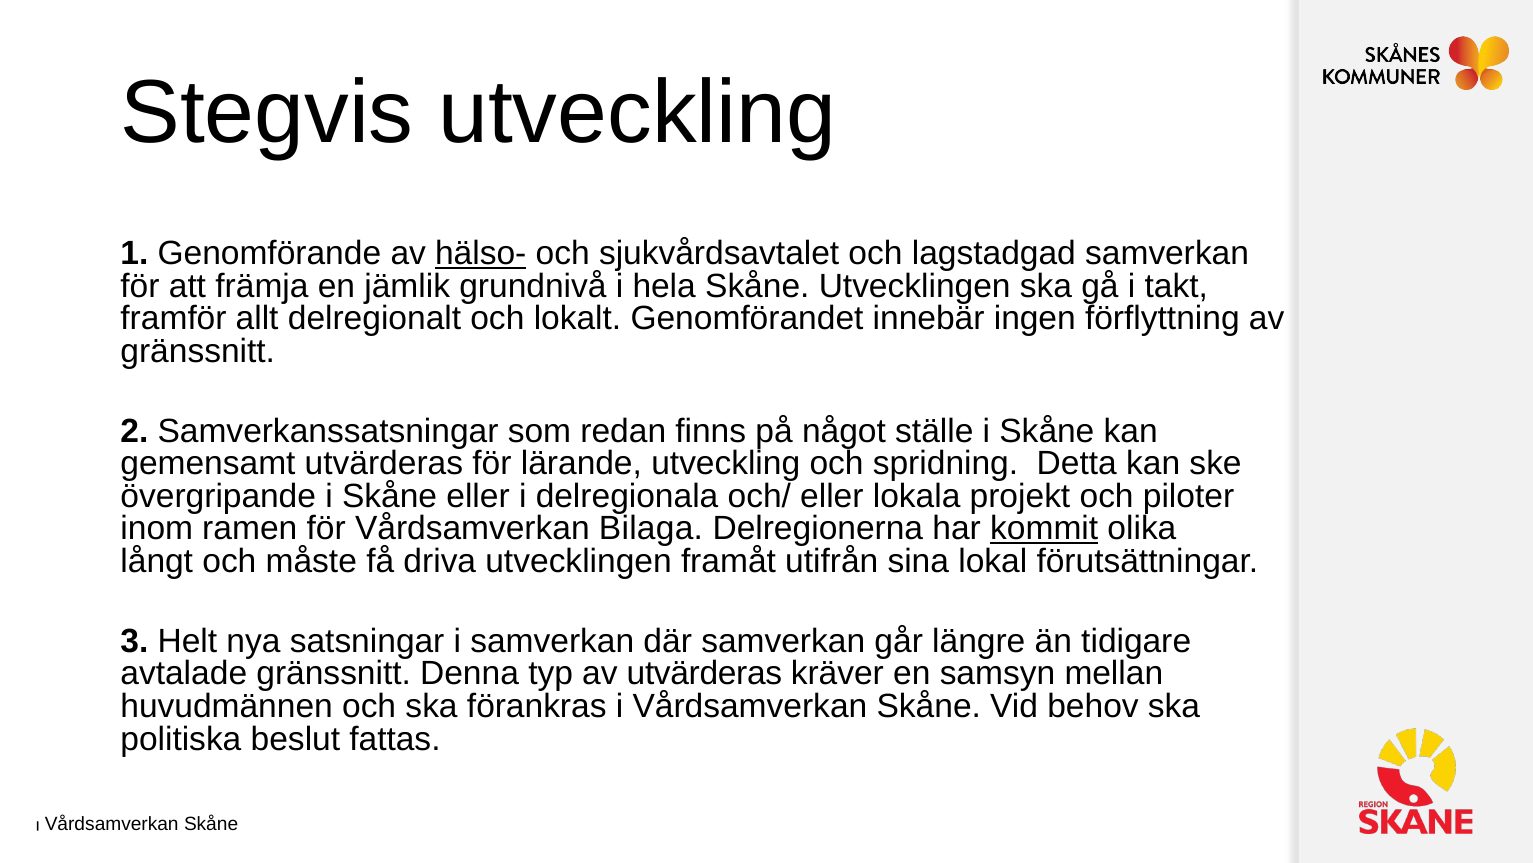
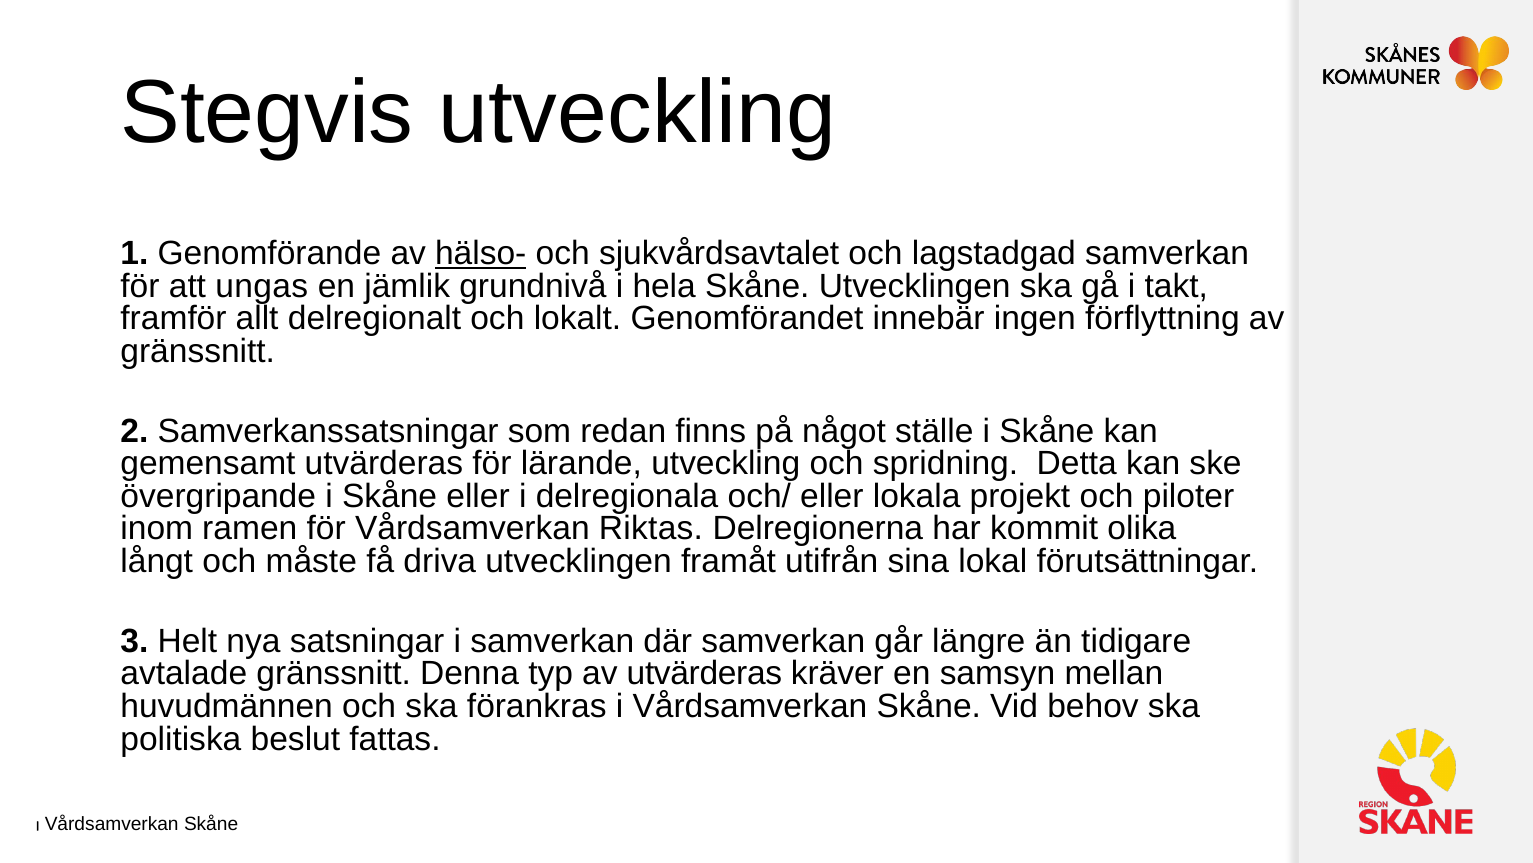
främja: främja -> ungas
Bilaga: Bilaga -> Riktas
kommit underline: present -> none
